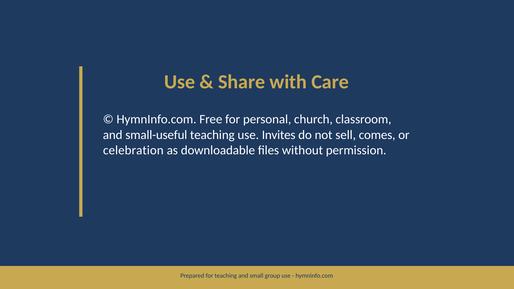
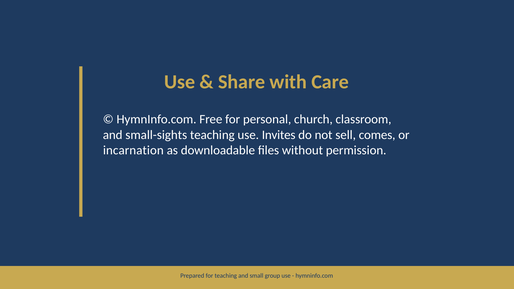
small-useful: small-useful -> small-sights
celebration: celebration -> incarnation
